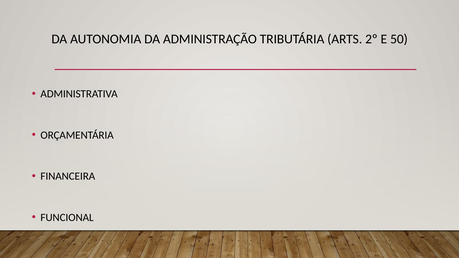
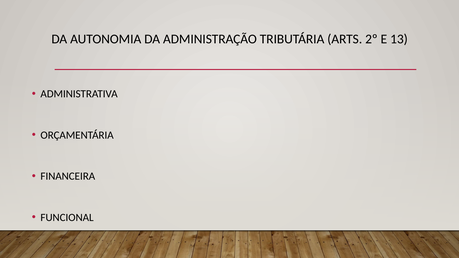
50: 50 -> 13
